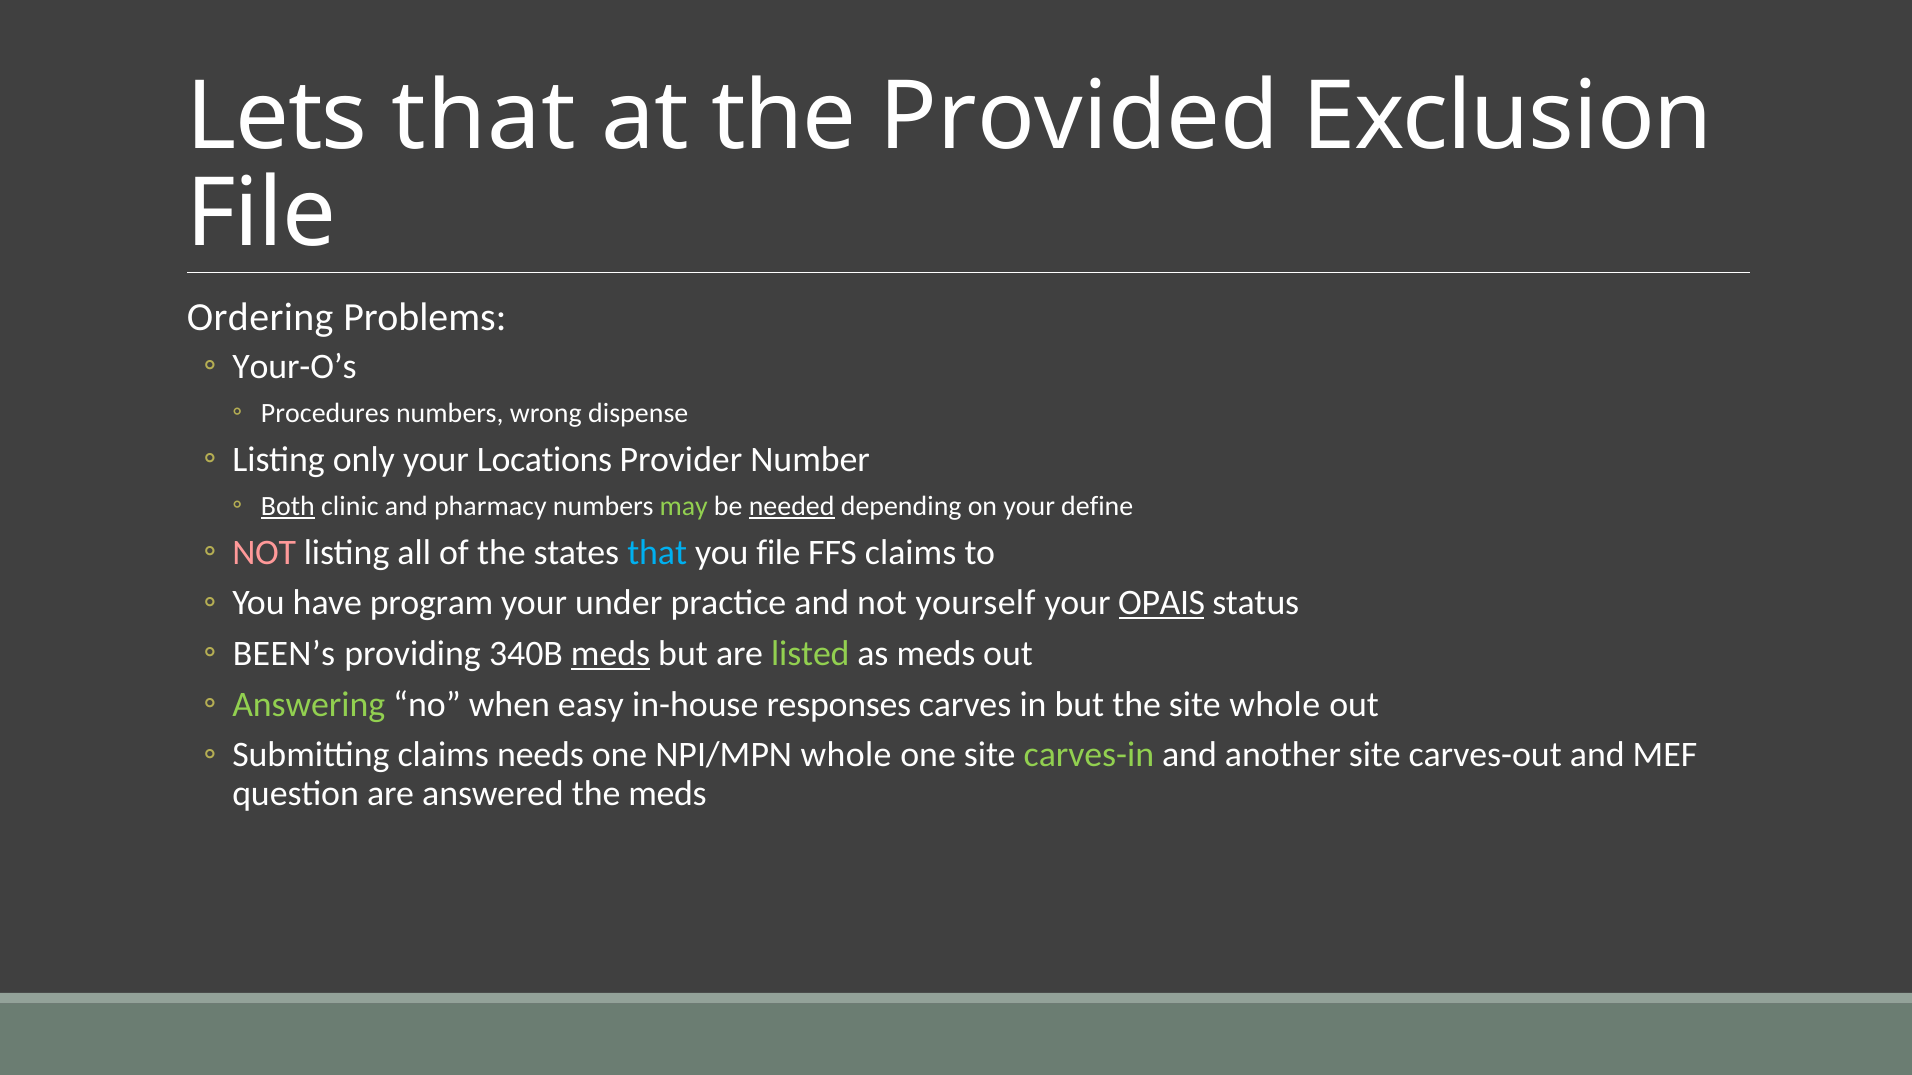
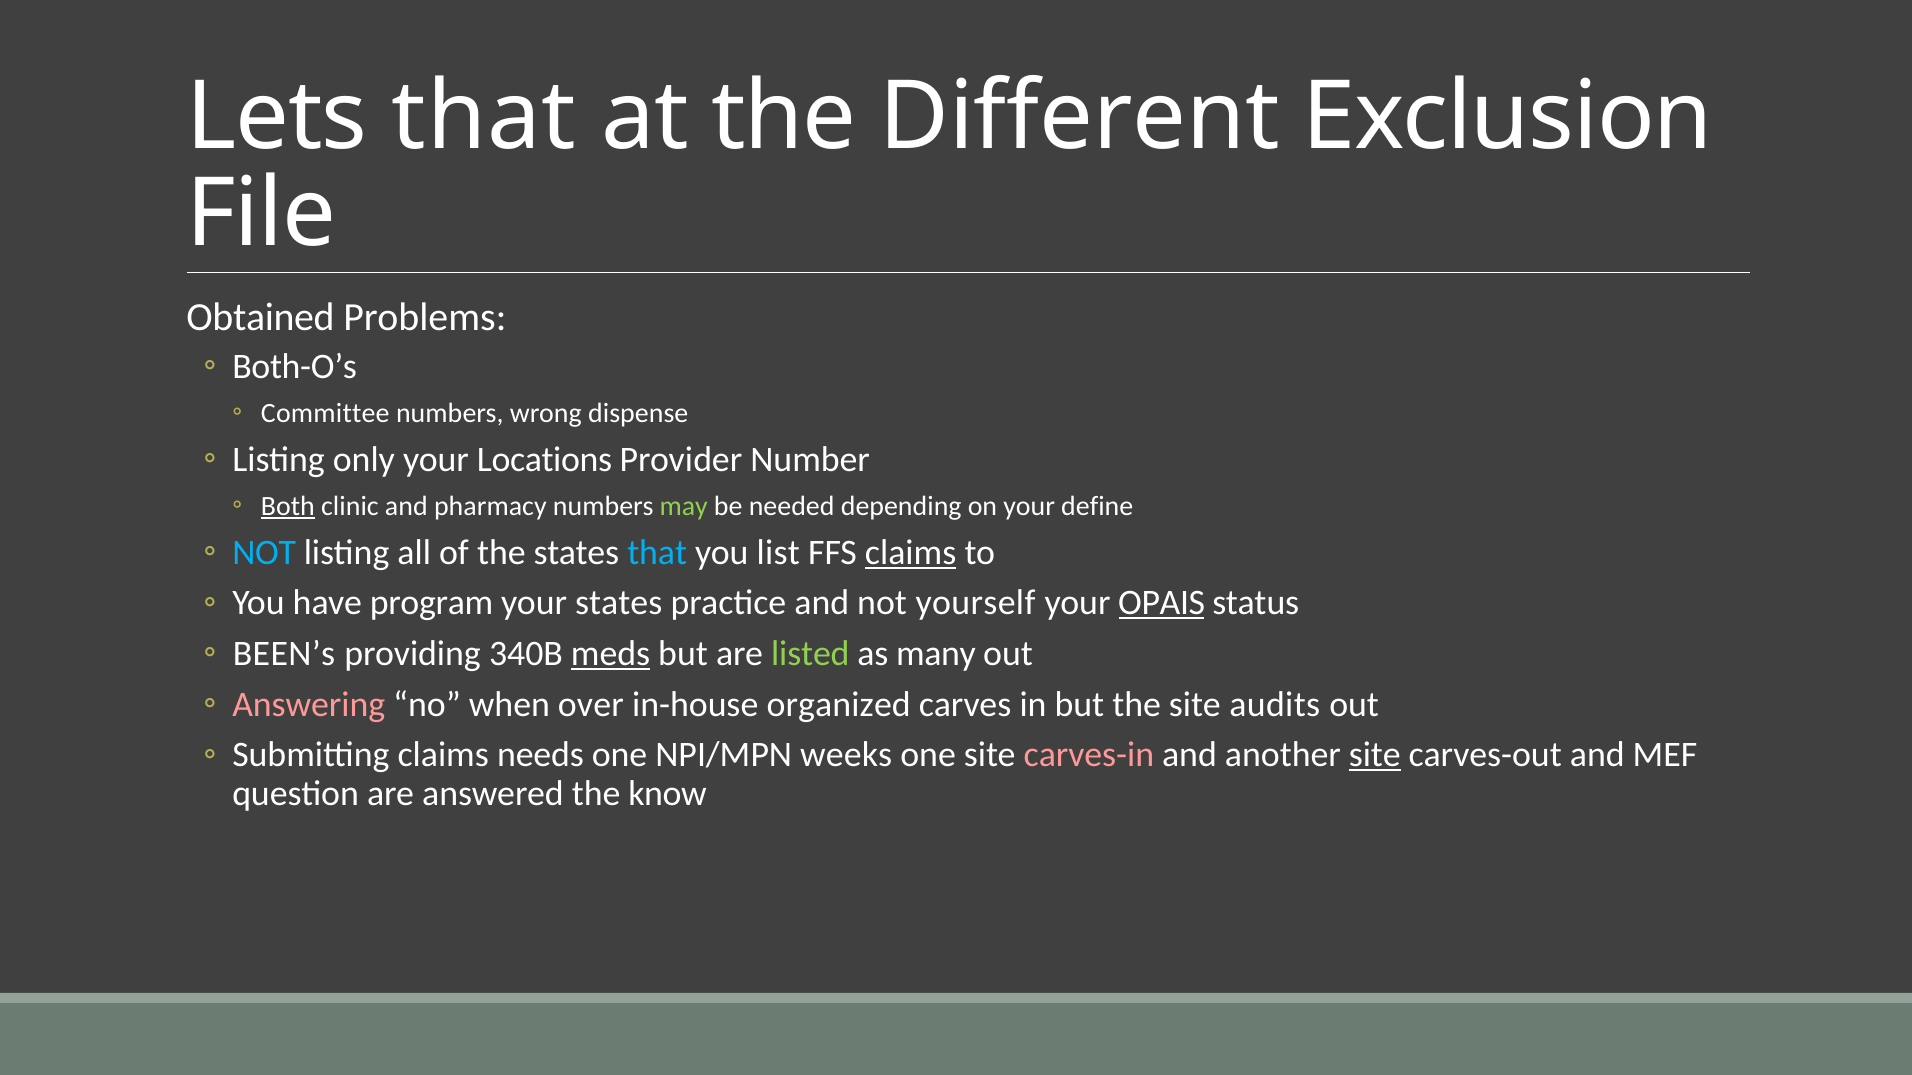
Provided: Provided -> Different
Ordering: Ordering -> Obtained
Your-O’s: Your-O’s -> Both-O’s
Procedures: Procedures -> Committee
needed underline: present -> none
NOT at (264, 552) colour: pink -> light blue
you file: file -> list
claims at (911, 552) underline: none -> present
your under: under -> states
as meds: meds -> many
Answering colour: light green -> pink
easy: easy -> over
responses: responses -> organized
site whole: whole -> audits
NPI/MPN whole: whole -> weeks
carves-in colour: light green -> pink
site at (1375, 755) underline: none -> present
the meds: meds -> know
